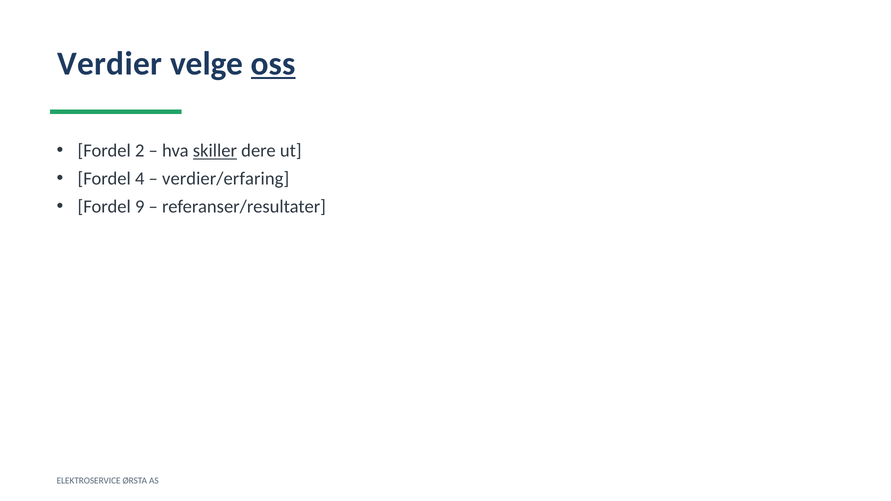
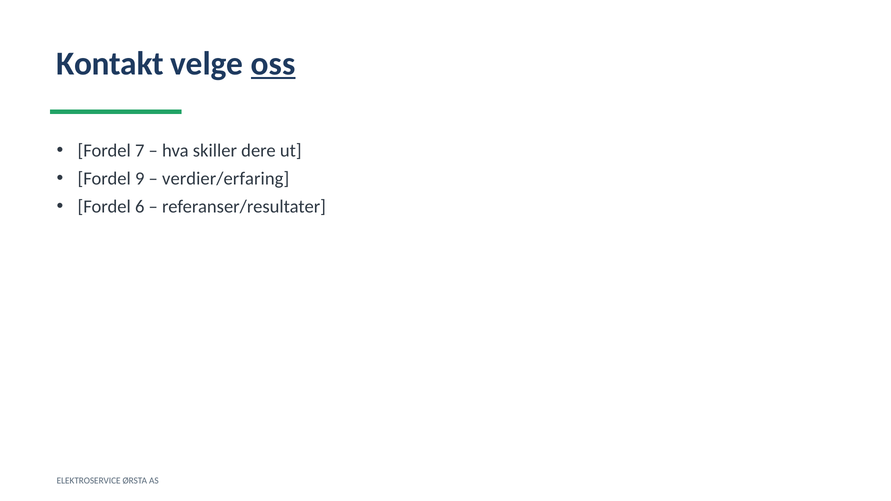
Verdier: Verdier -> Kontakt
2: 2 -> 7
skiller underline: present -> none
4: 4 -> 9
9: 9 -> 6
